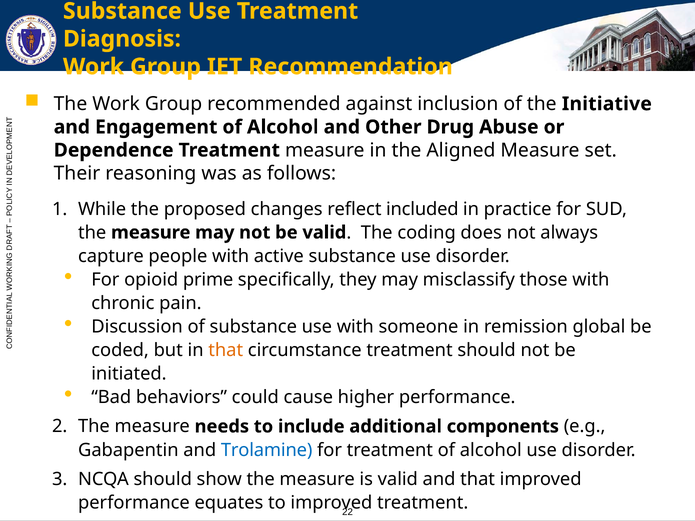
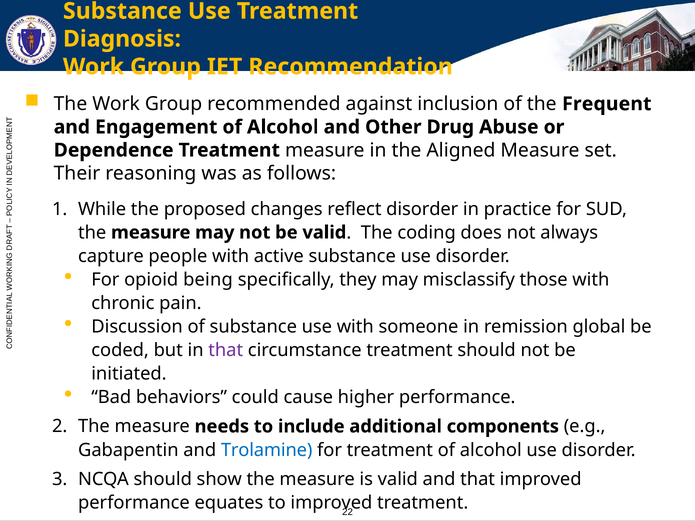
Initiative: Initiative -> Frequent
reflect included: included -> disorder
prime: prime -> being
that at (226, 350) colour: orange -> purple
